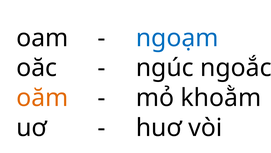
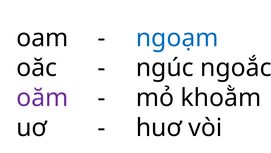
oăm colour: orange -> purple
